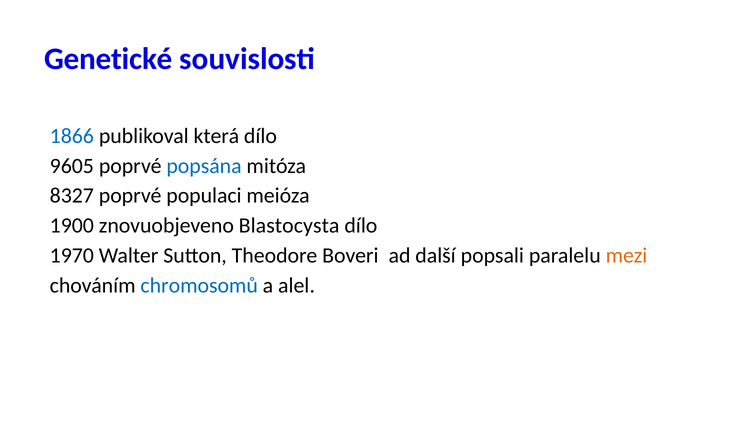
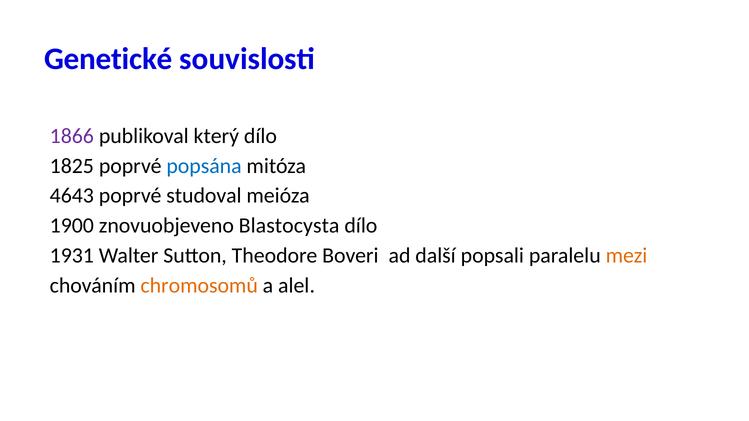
1866 colour: blue -> purple
která: která -> který
9605: 9605 -> 1825
8327: 8327 -> 4643
populaci: populaci -> studoval
1970: 1970 -> 1931
chromosomů colour: blue -> orange
